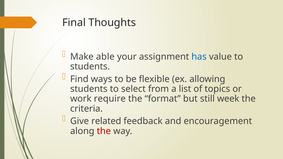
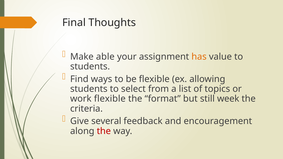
has colour: blue -> orange
work require: require -> flexible
related: related -> several
